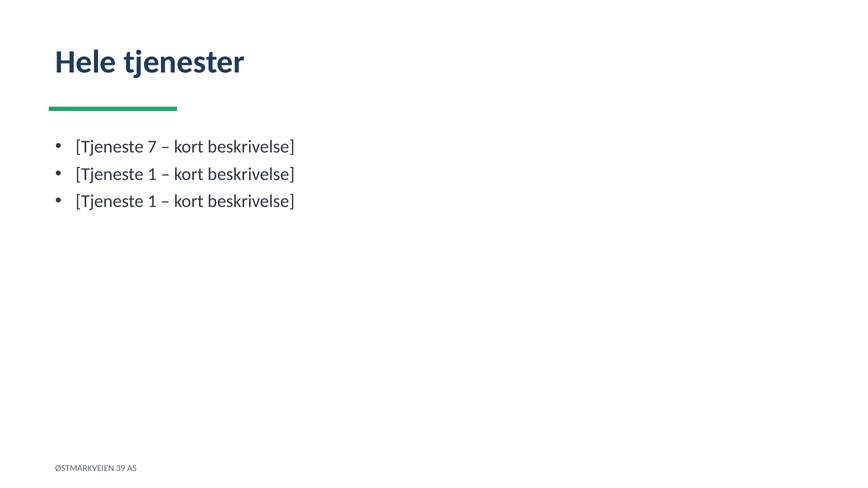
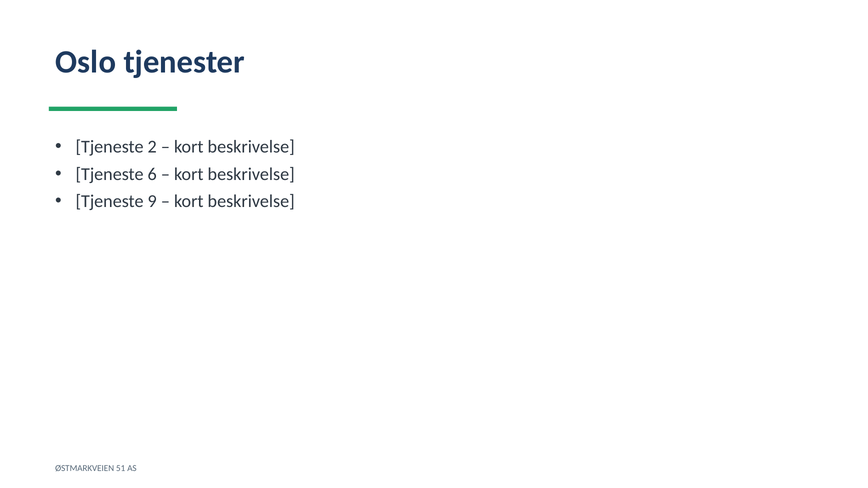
Hele: Hele -> Oslo
7: 7 -> 2
1 at (152, 174): 1 -> 6
1 at (152, 201): 1 -> 9
39: 39 -> 51
